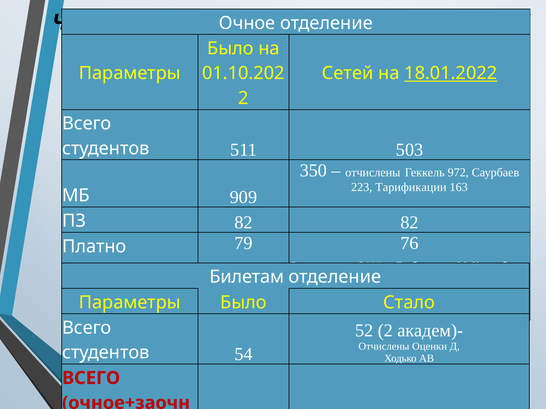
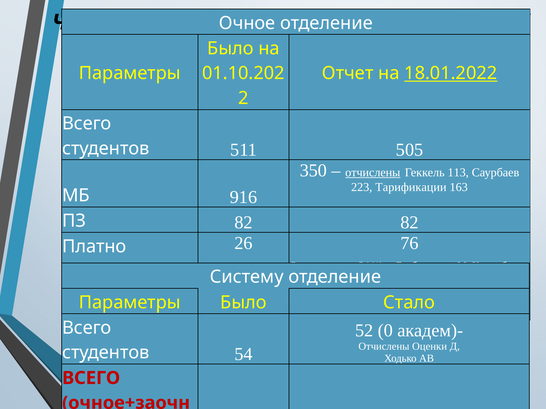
Сетей: Сетей -> Отчет
503: 503 -> 505
отчислены at (373, 173) underline: none -> present
972: 972 -> 113
909: 909 -> 916
79: 79 -> 26
Билетам: Билетам -> Систему
52 2: 2 -> 0
